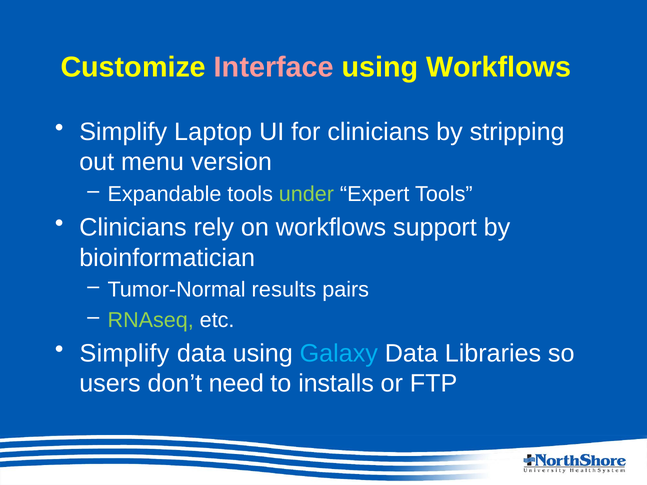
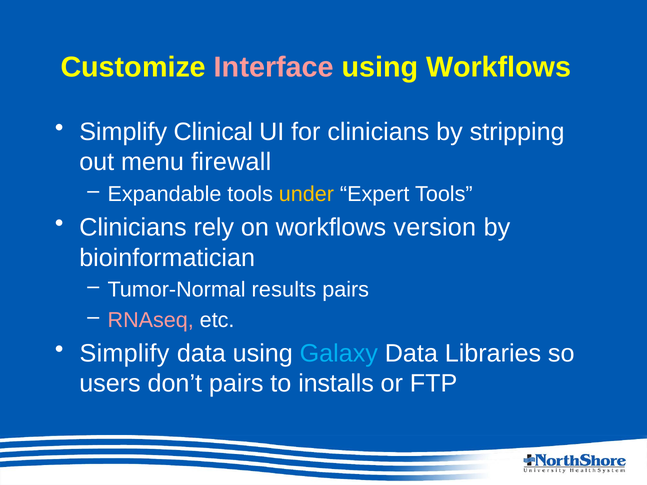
Laptop: Laptop -> Clinical
version: version -> firewall
under colour: light green -> yellow
support: support -> version
RNAseq colour: light green -> pink
don’t need: need -> pairs
